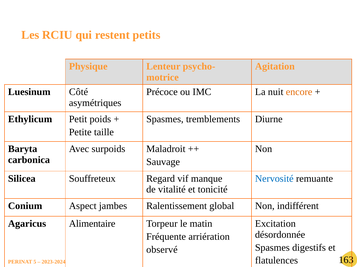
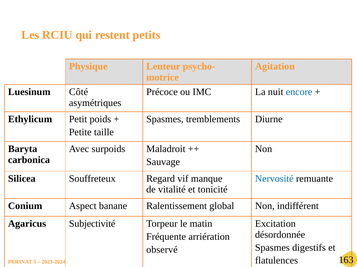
encore colour: orange -> blue
jambes: jambes -> banane
Alimentaire: Alimentaire -> Subjectivité
